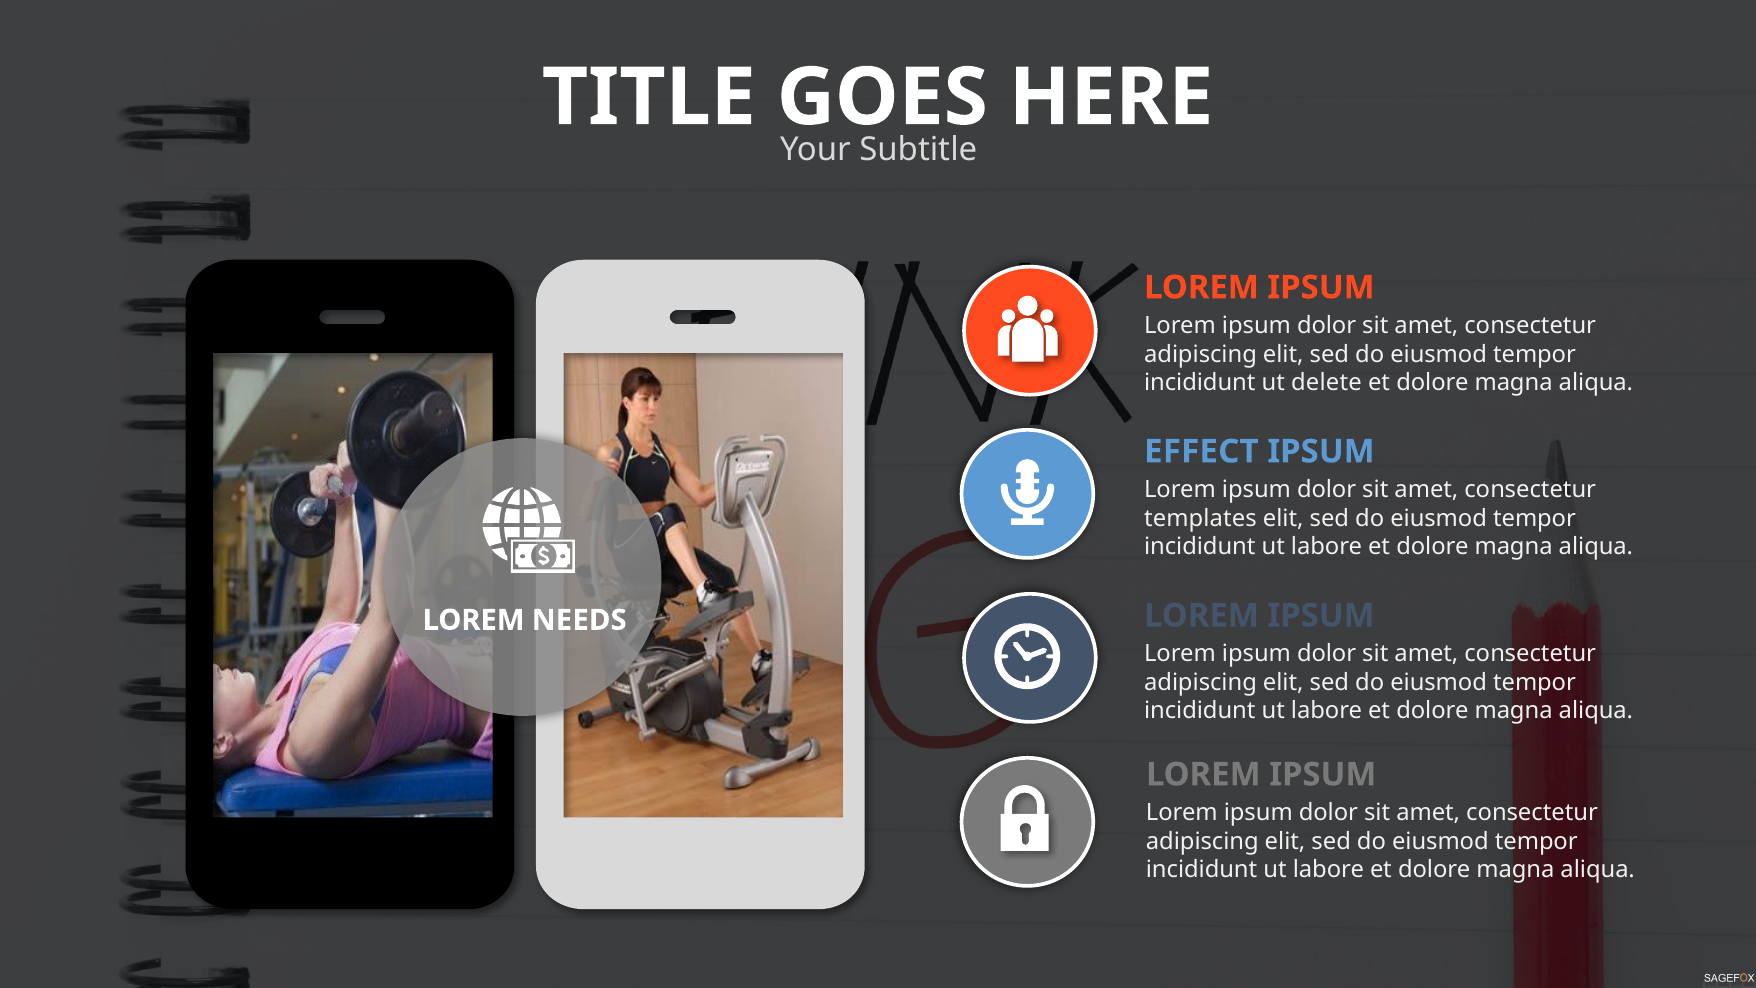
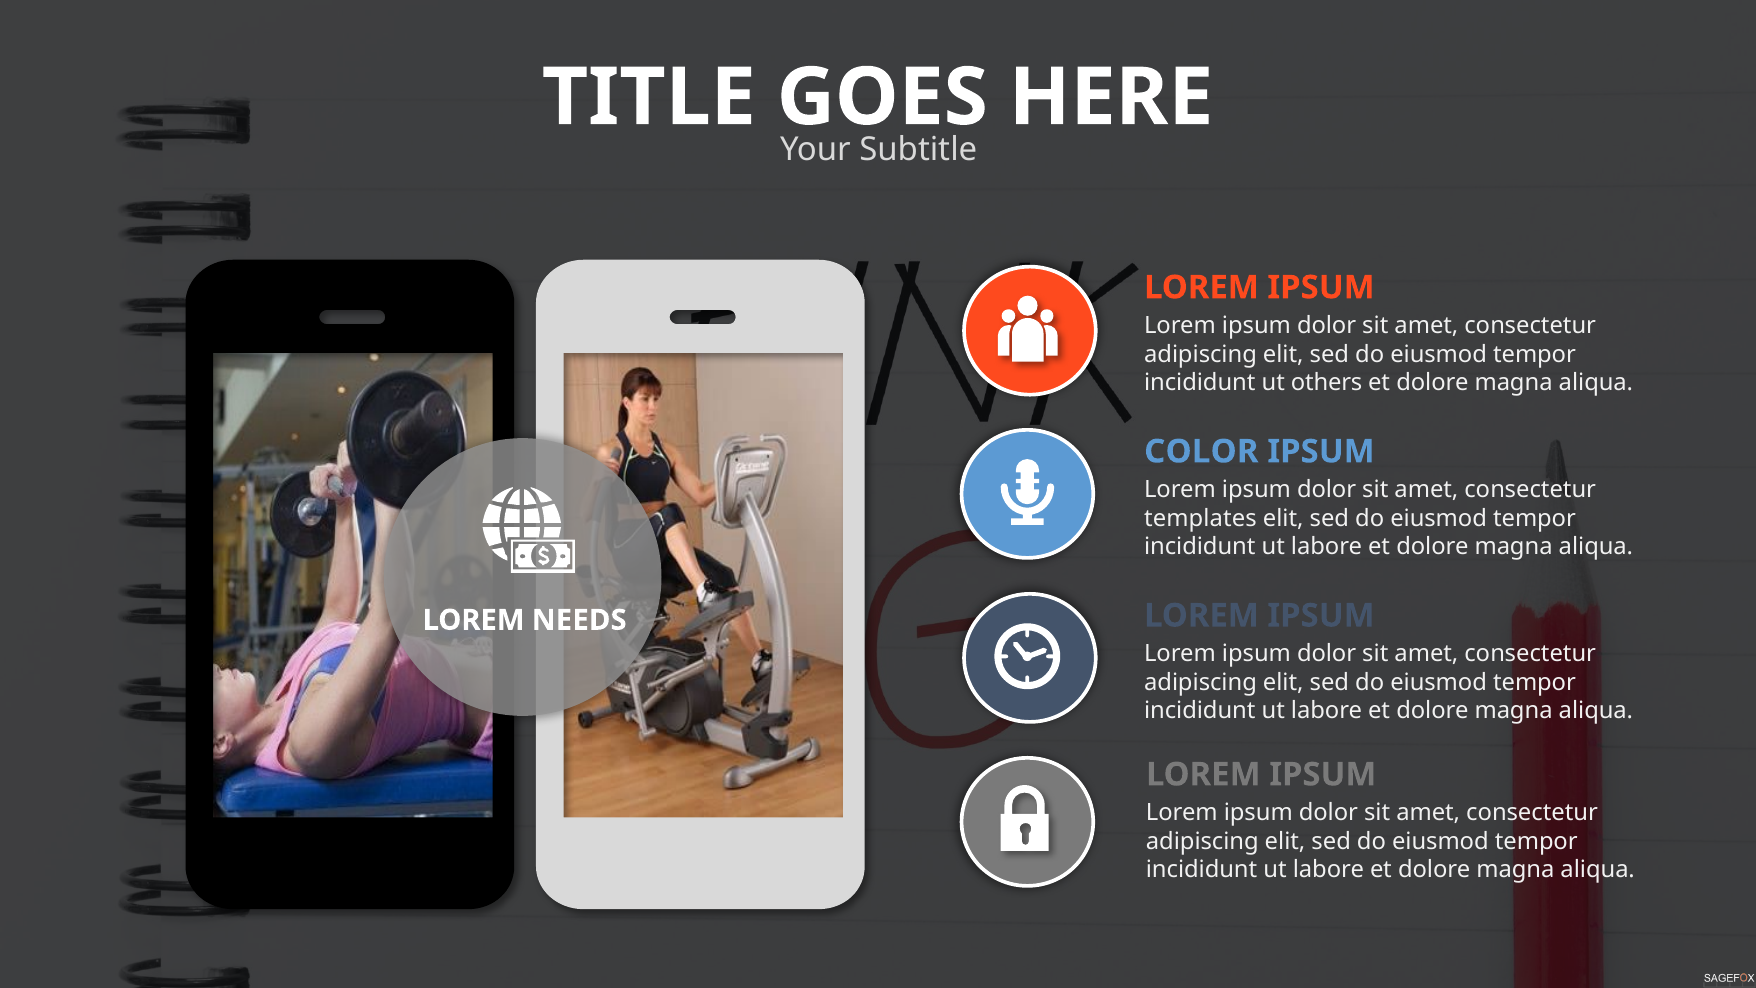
delete: delete -> others
EFFECT: EFFECT -> COLOR
